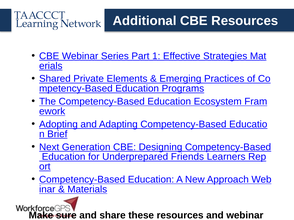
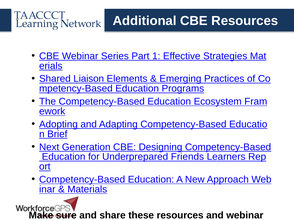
Private: Private -> Liaison
